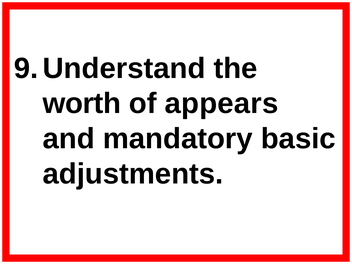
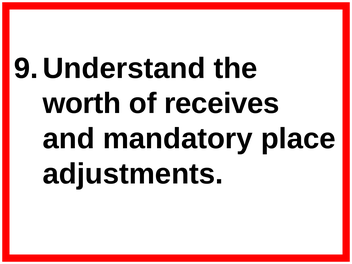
appears: appears -> receives
basic: basic -> place
